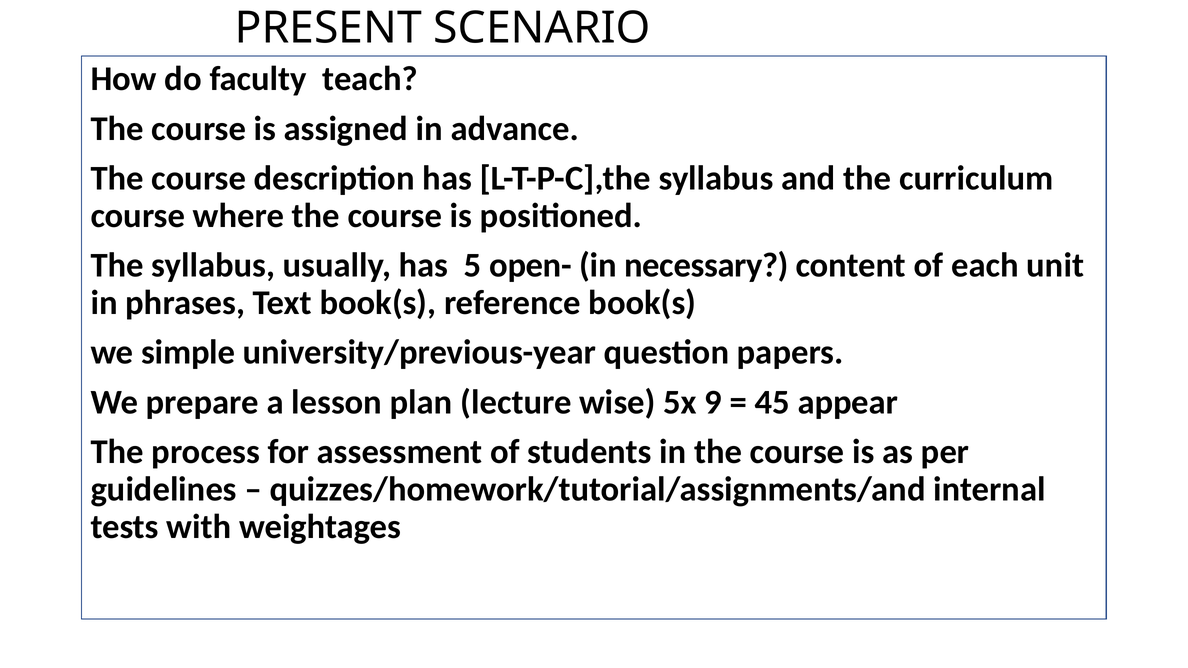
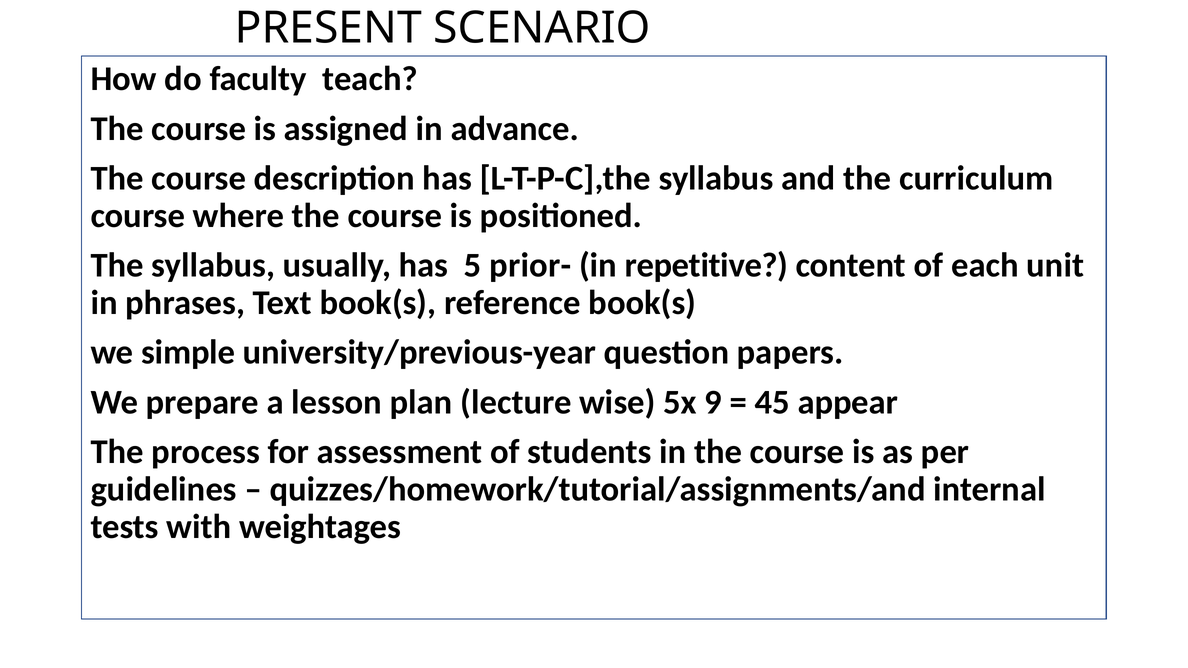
open-: open- -> prior-
necessary: necessary -> repetitive
